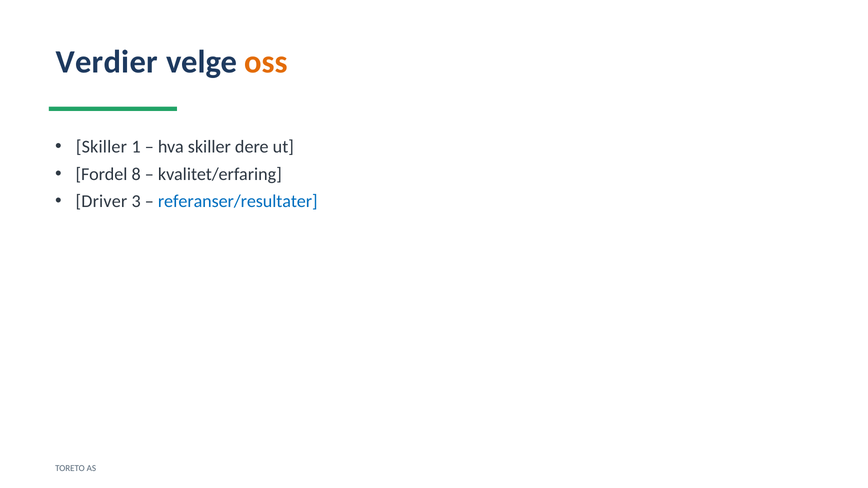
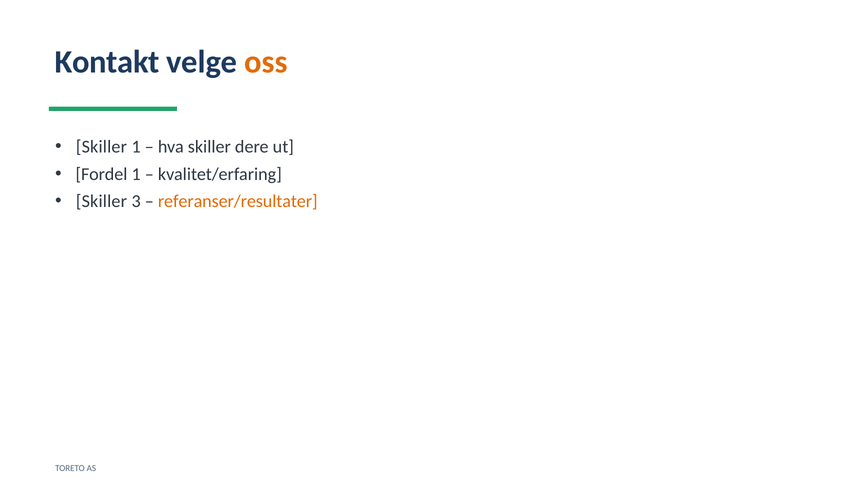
Verdier: Verdier -> Kontakt
Fordel 8: 8 -> 1
Driver at (101, 201): Driver -> Skiller
referanser/resultater colour: blue -> orange
